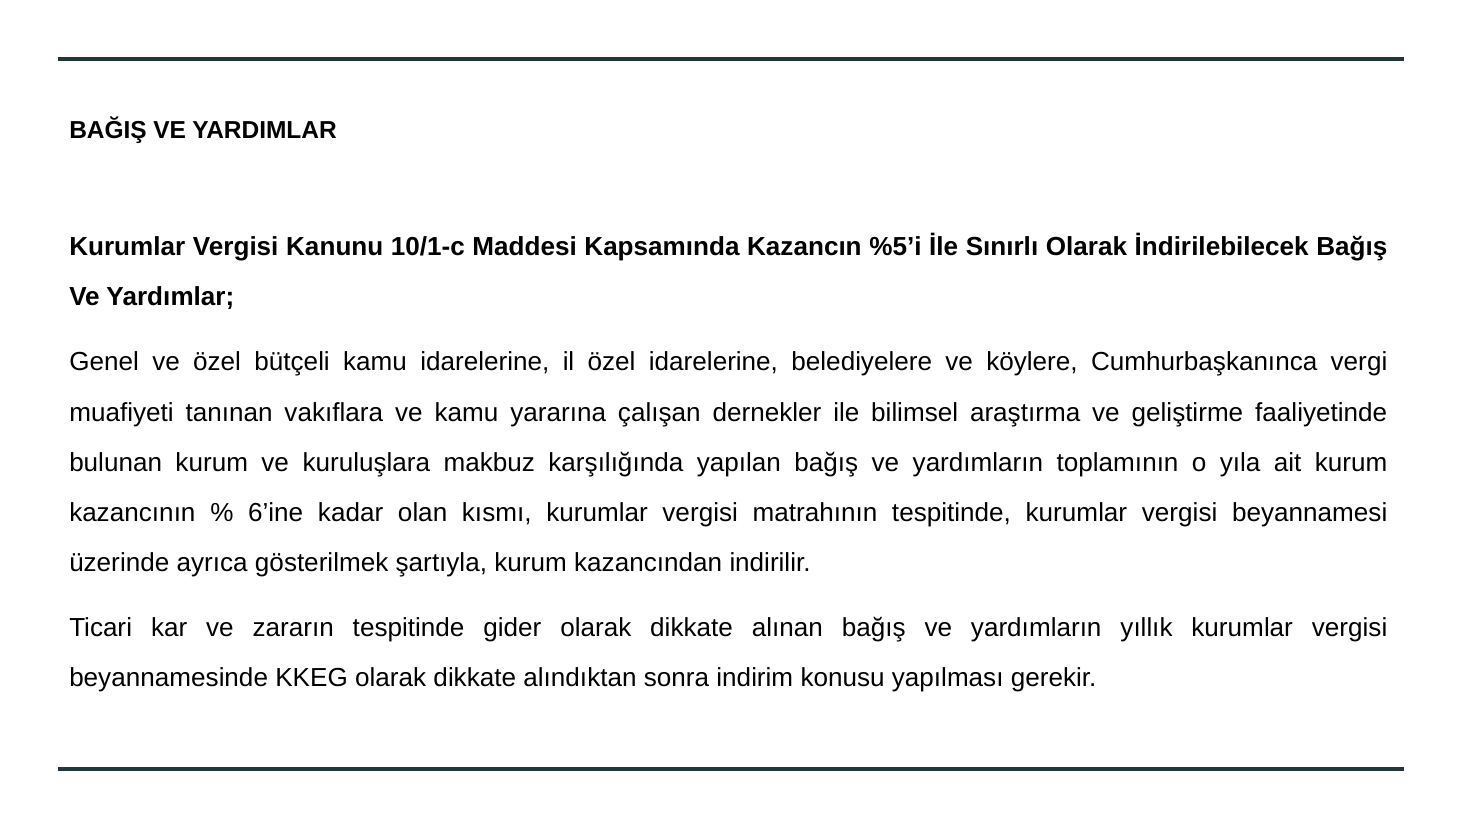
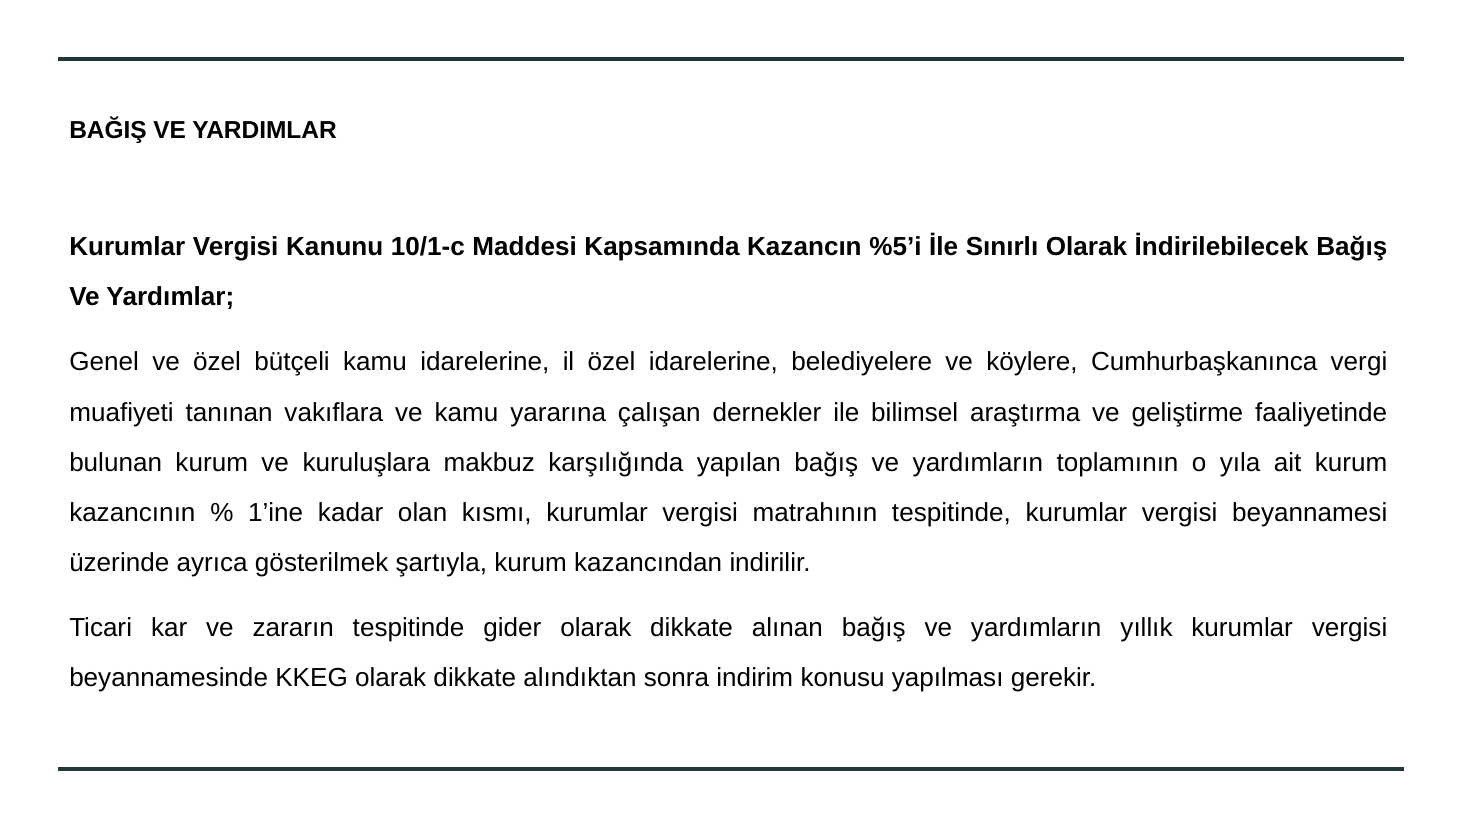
6’ine: 6’ine -> 1’ine
